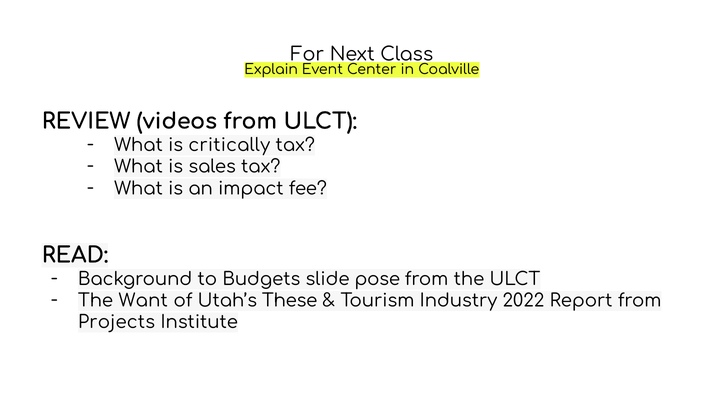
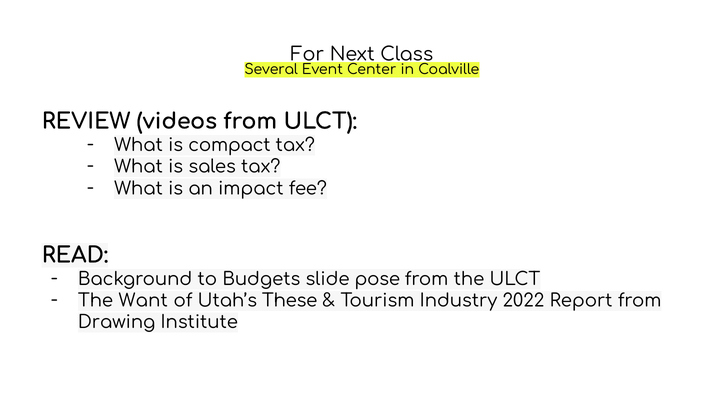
Explain: Explain -> Several
critically: critically -> compact
Projects: Projects -> Drawing
